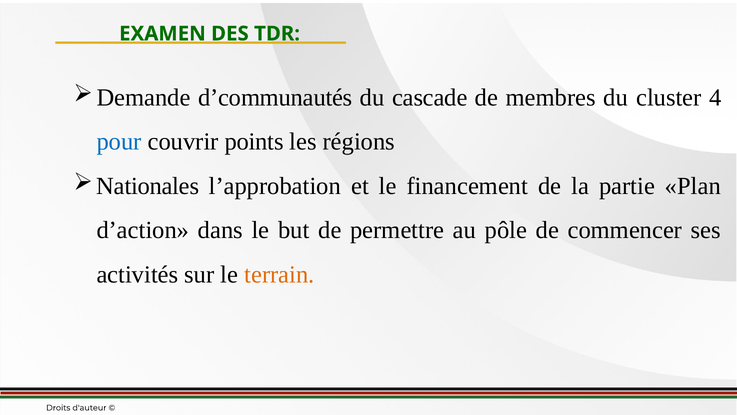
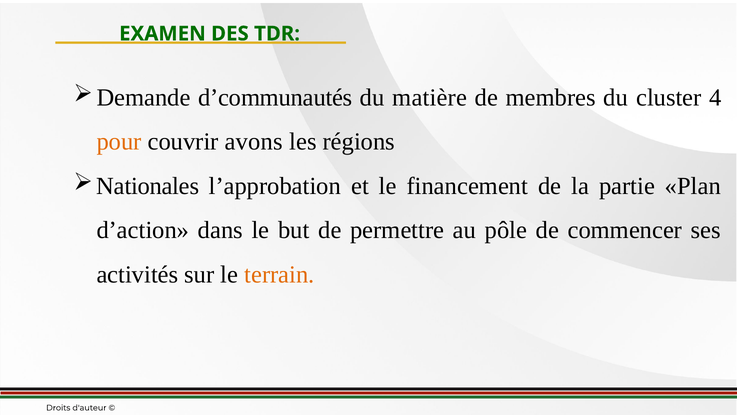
cascade: cascade -> matière
pour colour: blue -> orange
points: points -> avons
